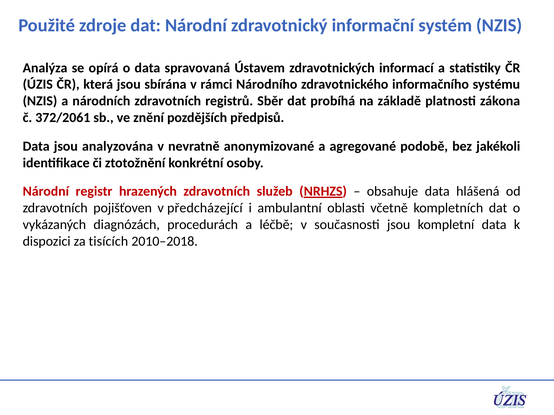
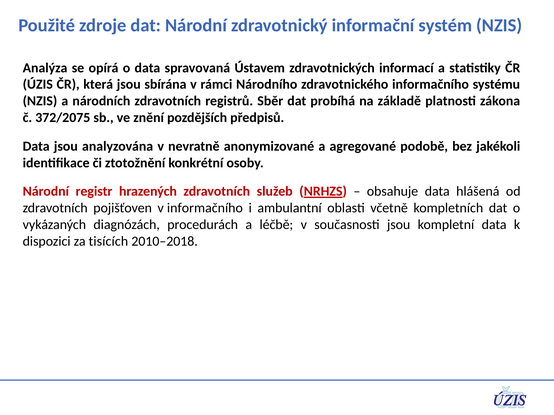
372/2061: 372/2061 -> 372/2075
v předcházející: předcházející -> informačního
